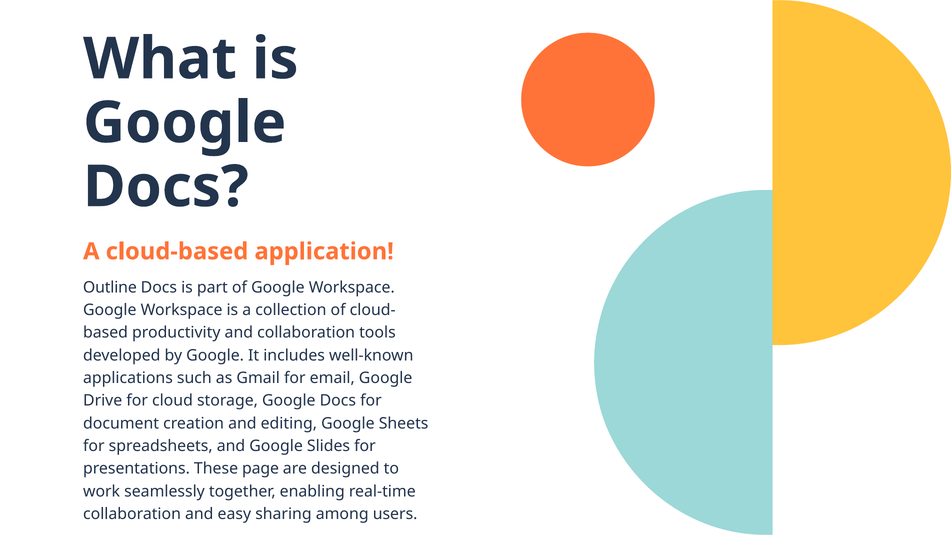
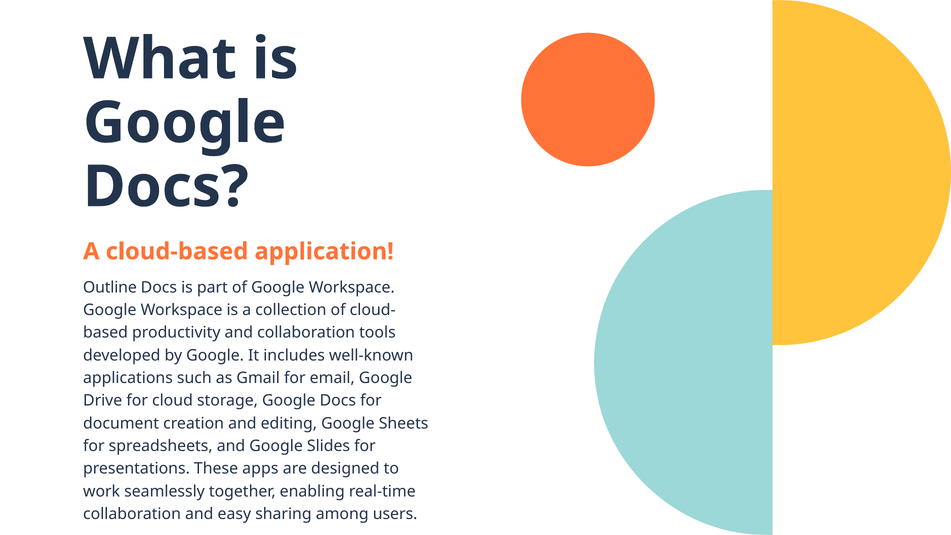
page: page -> apps
